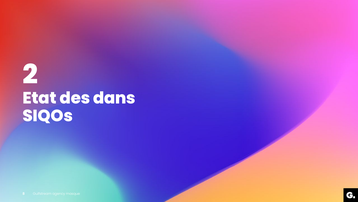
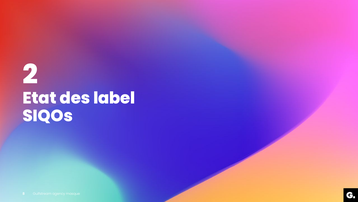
dans: dans -> label
